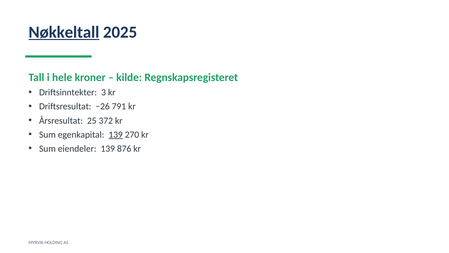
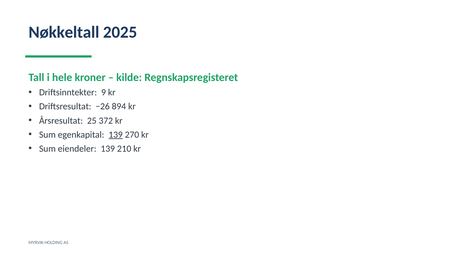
Nøkkeltall underline: present -> none
3: 3 -> 9
791: 791 -> 894
876: 876 -> 210
